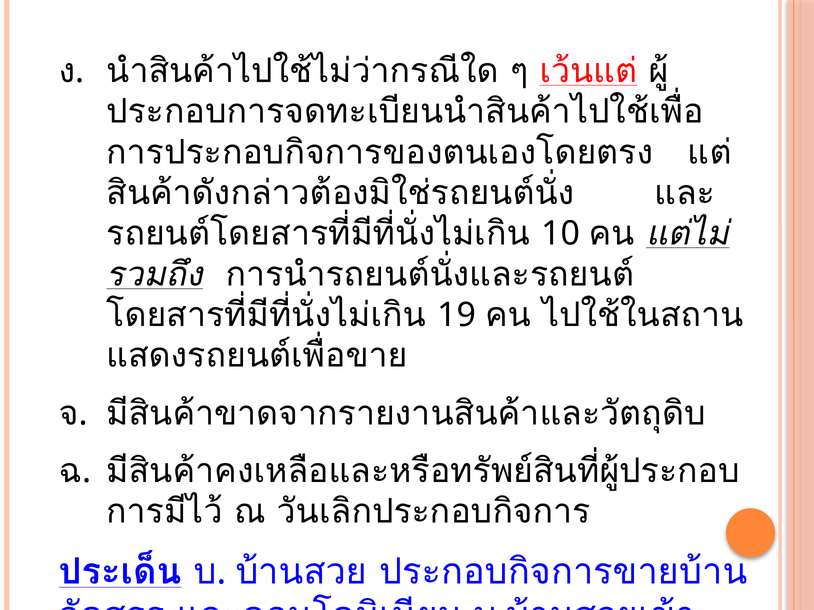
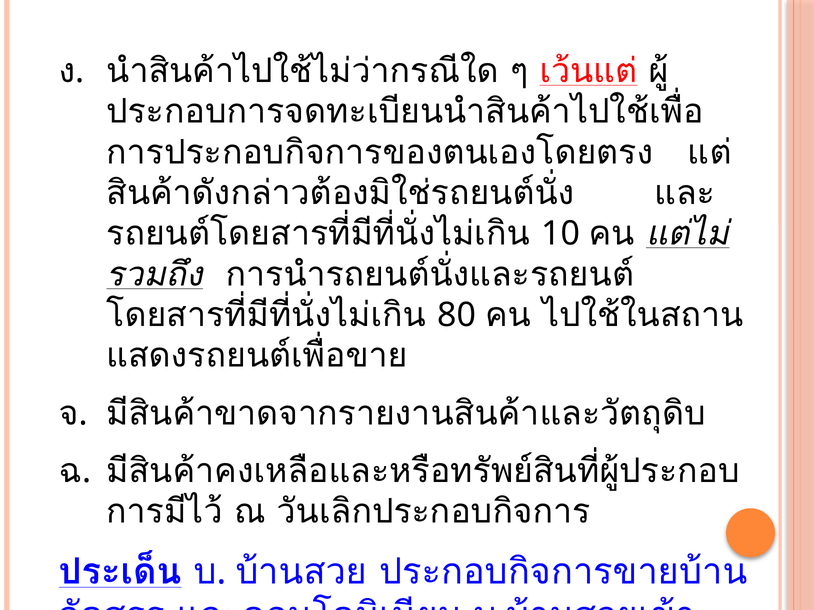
19: 19 -> 80
